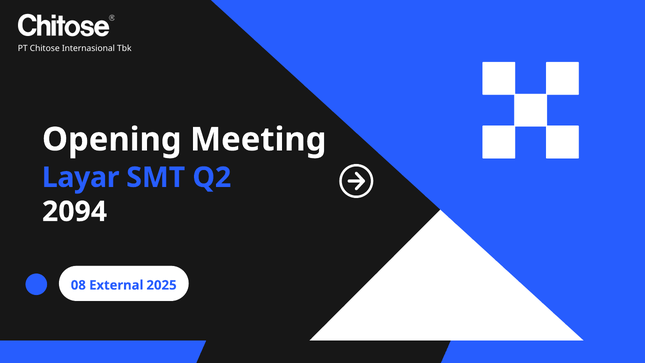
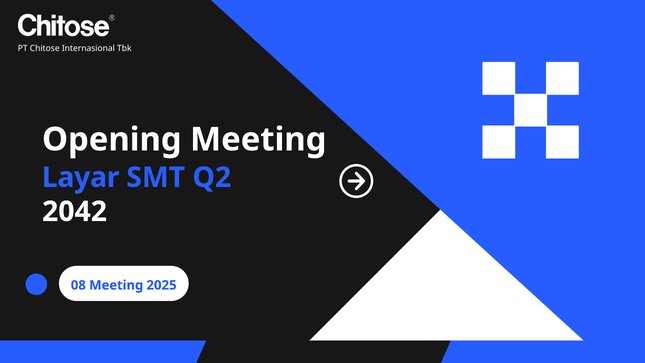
2094: 2094 -> 2042
08 External: External -> Meeting
